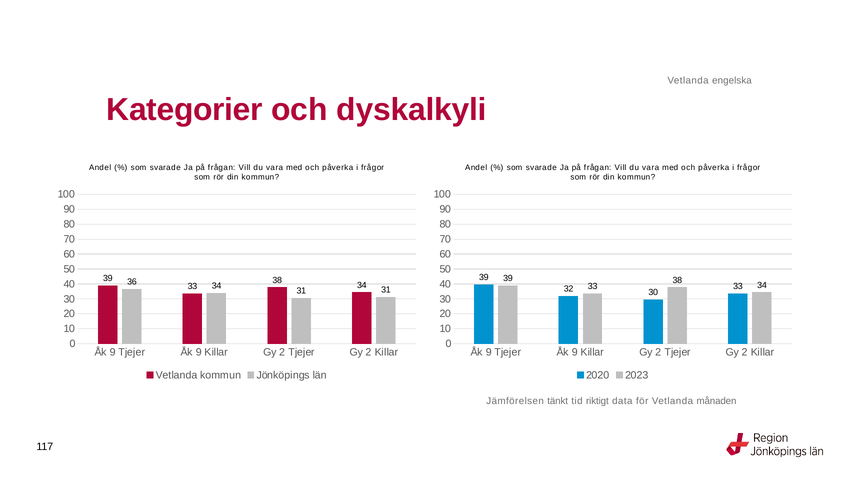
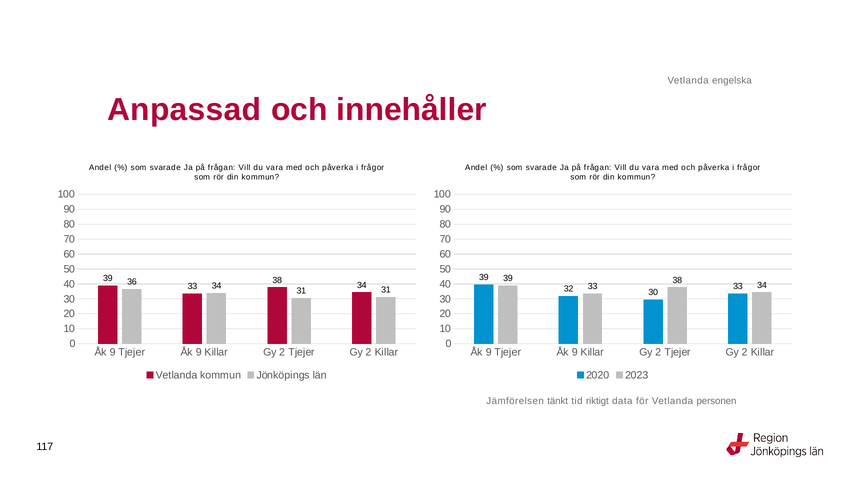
Kategorier: Kategorier -> Anpassad
dyskalkyli: dyskalkyli -> innehåller
månaden: månaden -> personen
